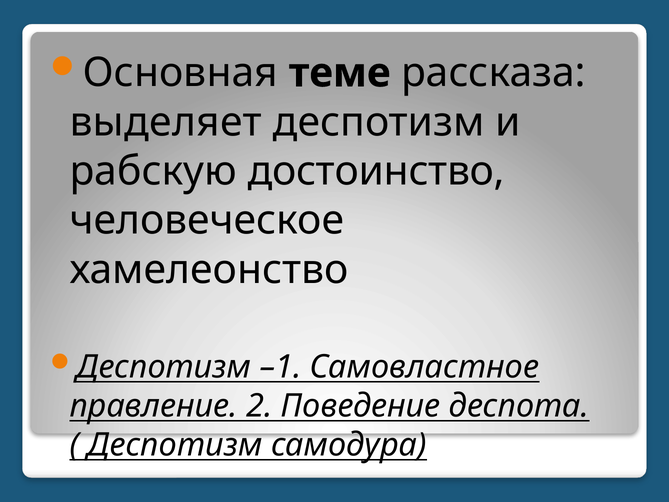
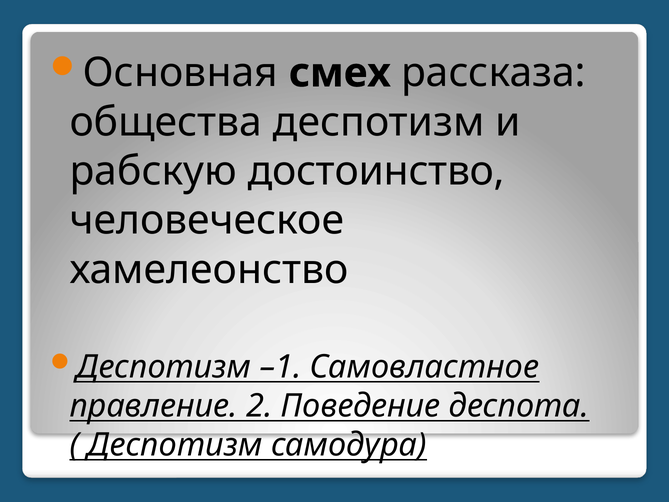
теме: теме -> смех
выделяет: выделяет -> общества
